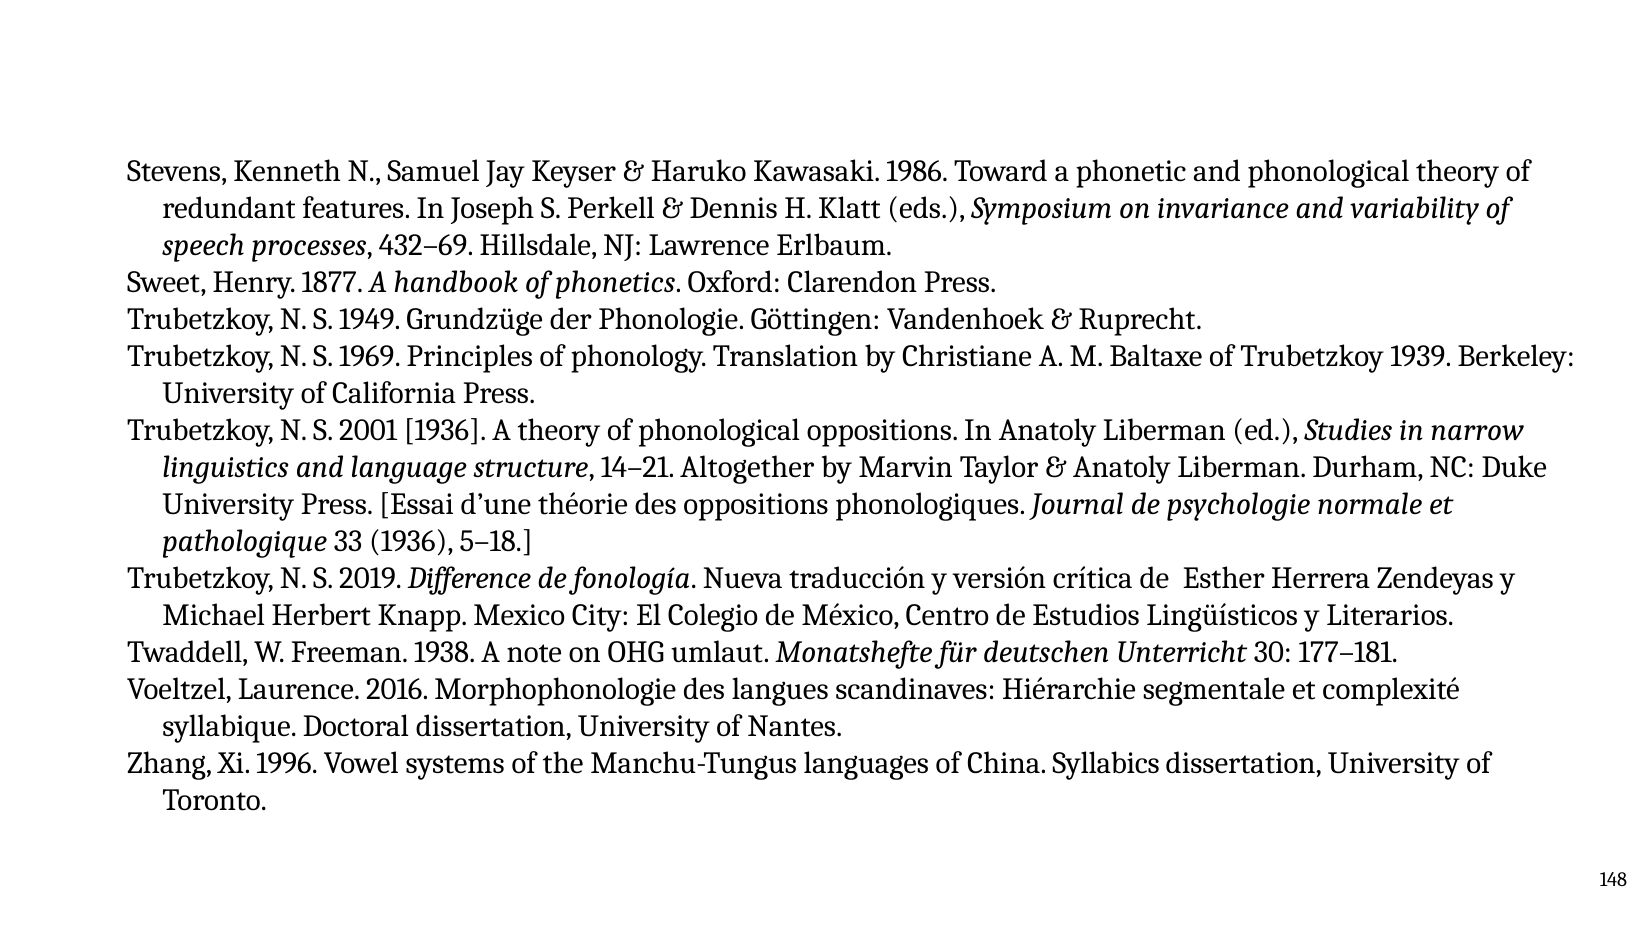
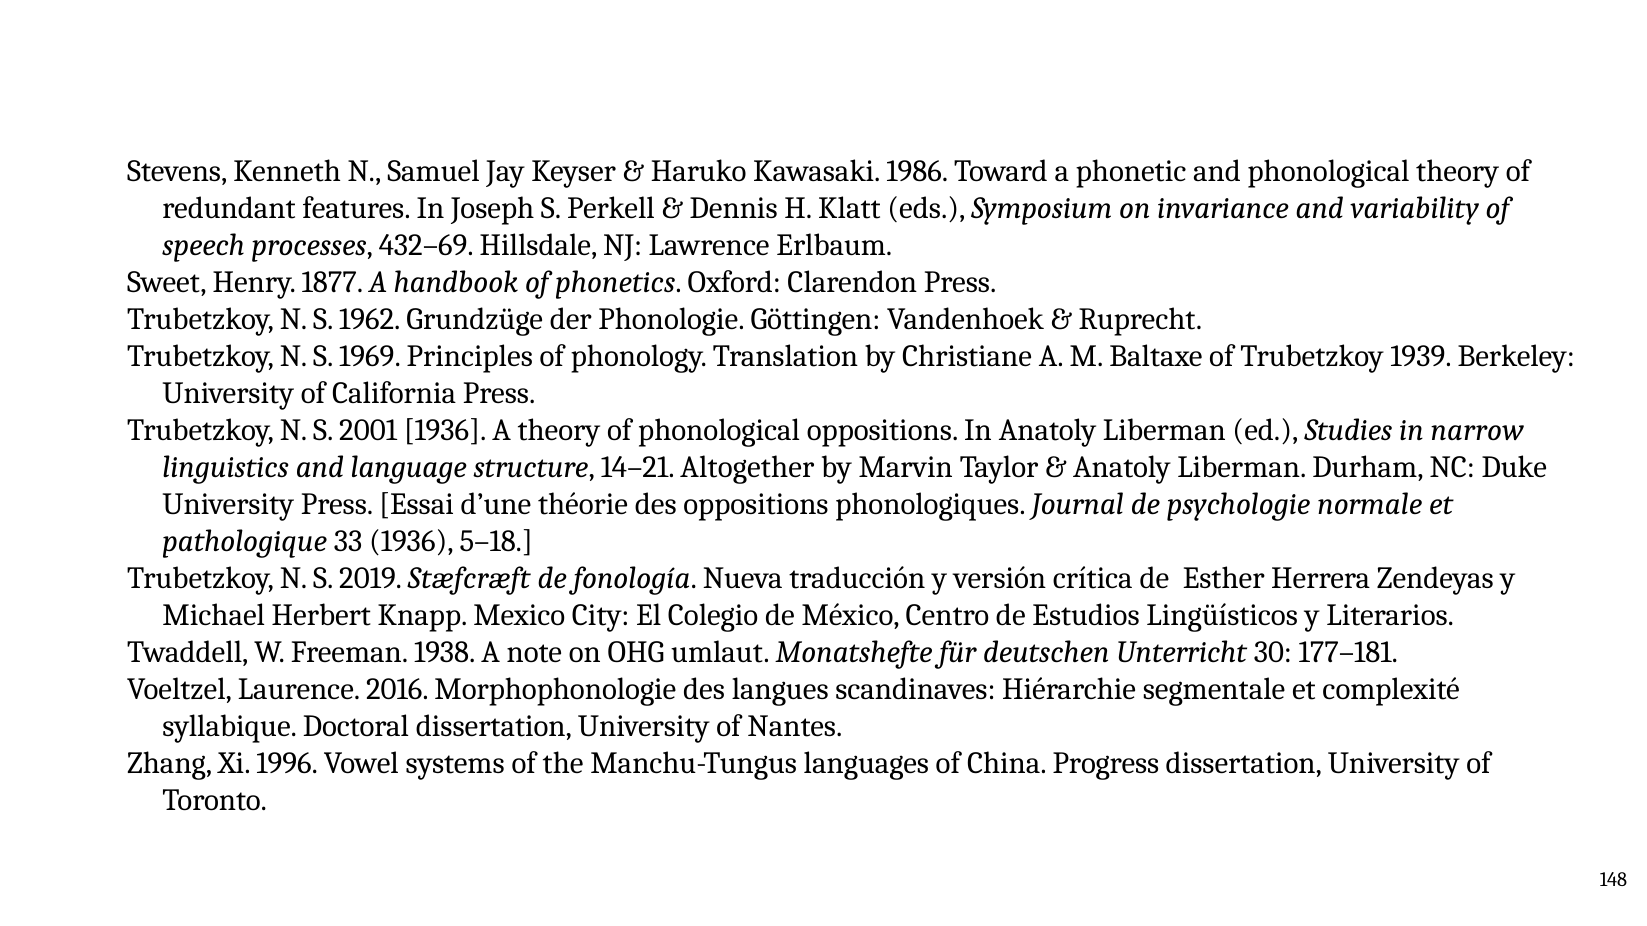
1949: 1949 -> 1962
Difference: Difference -> Stæfcræft
Syllabics: Syllabics -> Progress
